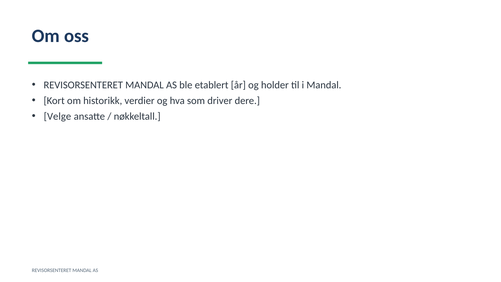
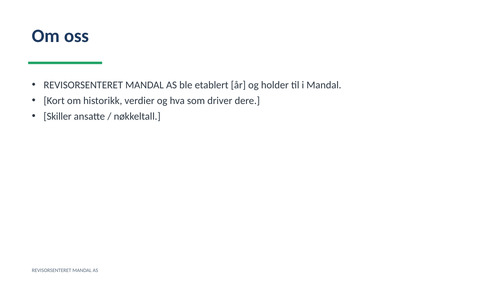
Velge: Velge -> Skiller
